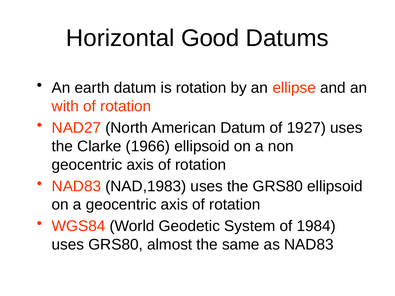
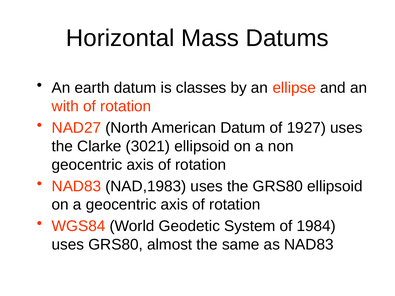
Good: Good -> Mass
is rotation: rotation -> classes
1966: 1966 -> 3021
